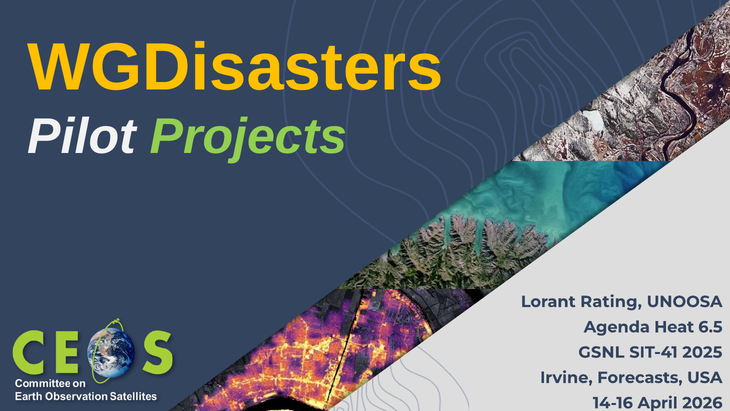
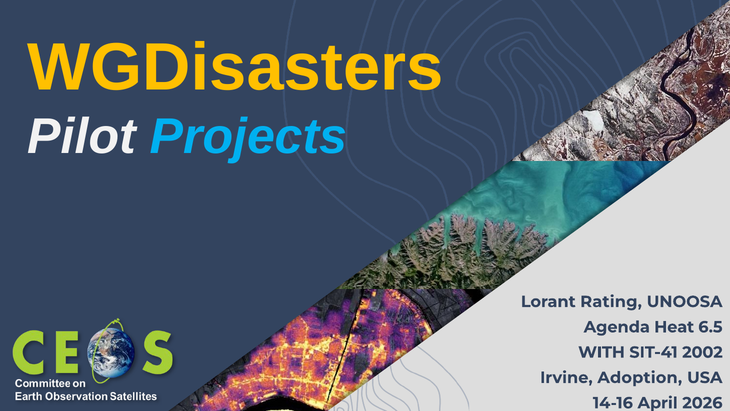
Projects colour: light green -> light blue
GSNL: GSNL -> WITH
2025: 2025 -> 2002
Forecasts: Forecasts -> Adoption
